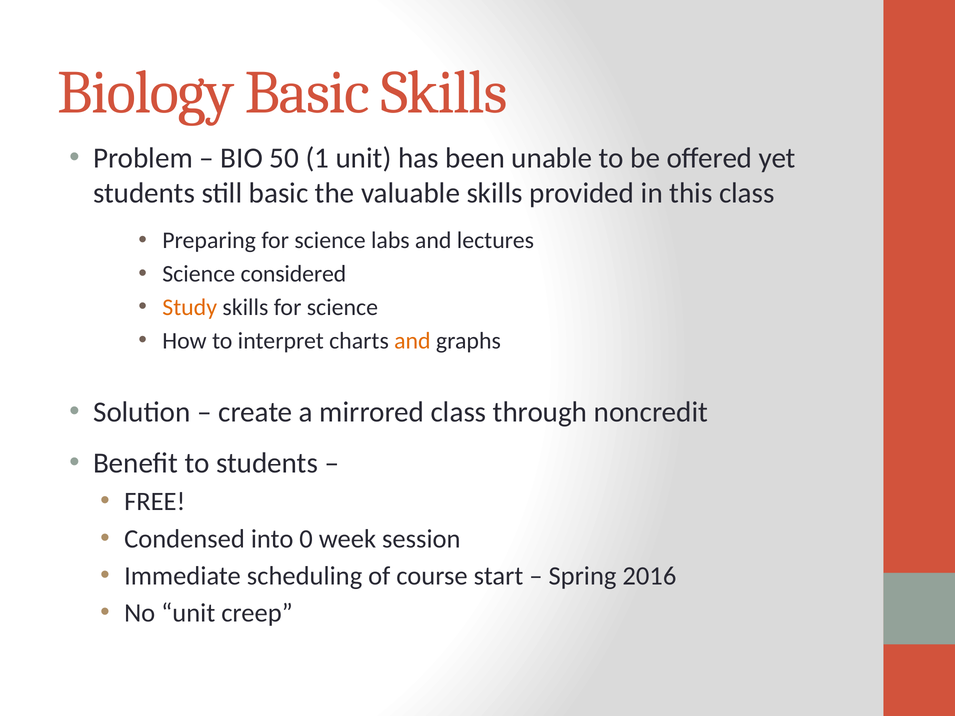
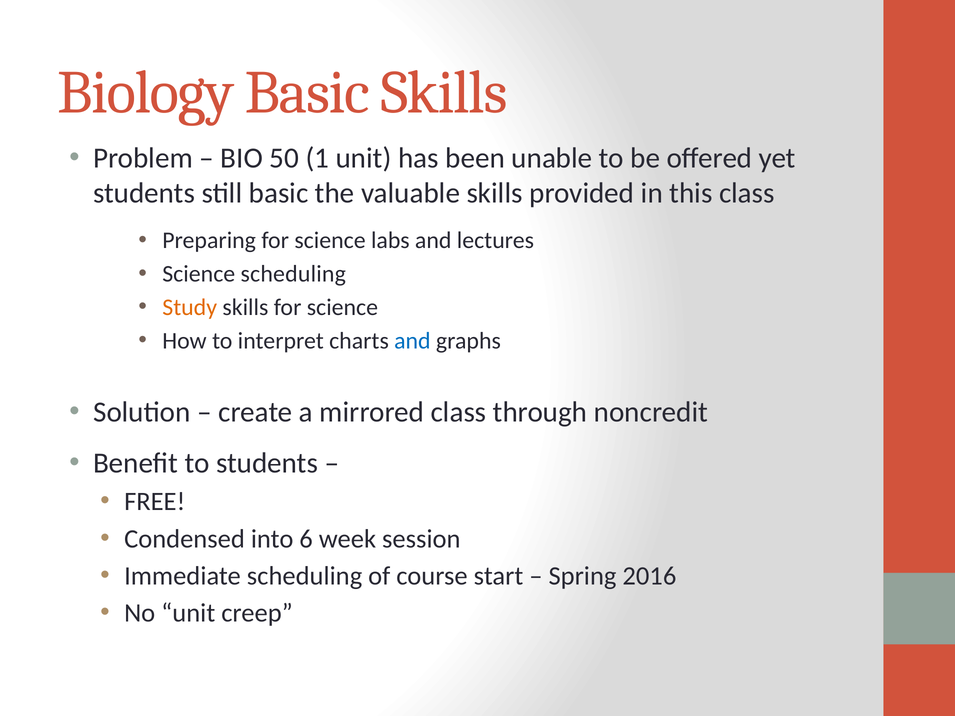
Science considered: considered -> scheduling
and at (412, 341) colour: orange -> blue
0: 0 -> 6
